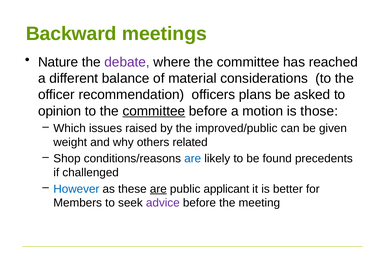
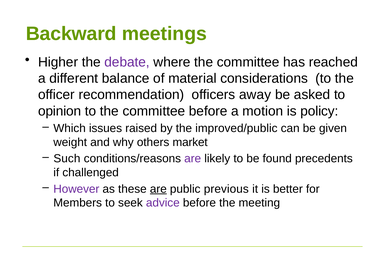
Nature: Nature -> Higher
plans: plans -> away
committee at (154, 111) underline: present -> none
those: those -> policy
related: related -> market
Shop: Shop -> Such
are at (193, 159) colour: blue -> purple
However colour: blue -> purple
applicant: applicant -> previous
